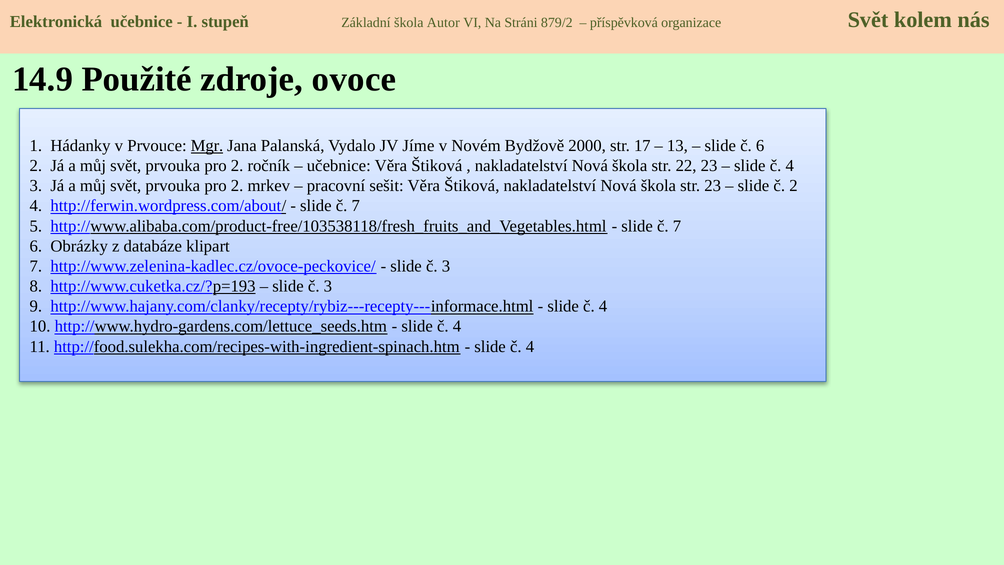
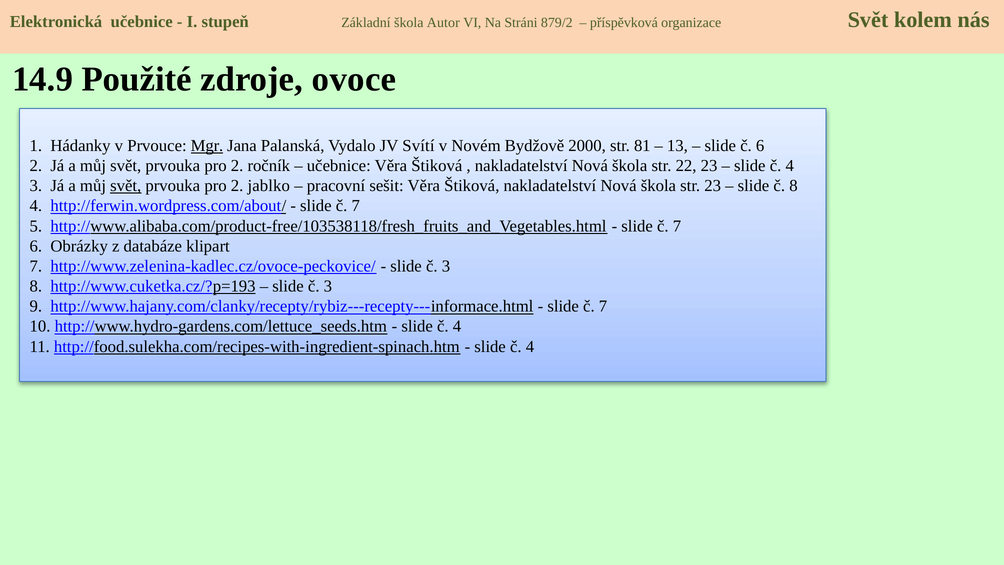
Jíme: Jíme -> Svítí
17: 17 -> 81
svět at (126, 186) underline: none -> present
mrkev: mrkev -> jablko
č 2: 2 -> 8
4 at (603, 306): 4 -> 7
